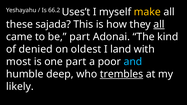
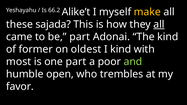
Uses’t: Uses’t -> Alike’t
denied: denied -> former
I land: land -> kind
and colour: light blue -> light green
deep: deep -> open
trembles underline: present -> none
likely: likely -> favor
